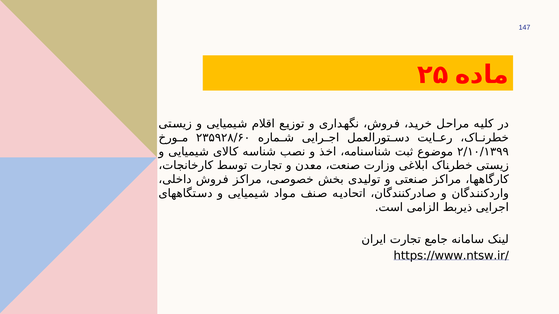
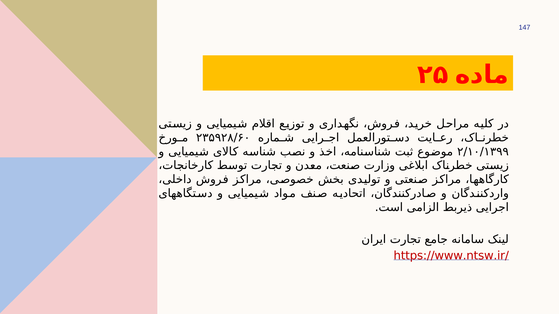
https://www.ntsw.ir/ colour: black -> red
